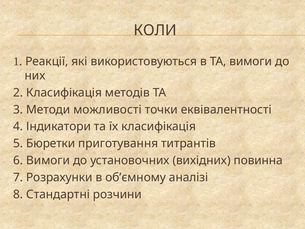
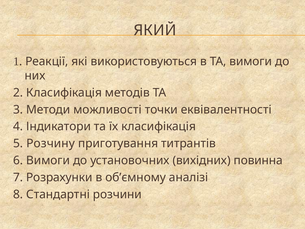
КОЛИ: КОЛИ -> ЯКИЙ
Бюретки: Бюретки -> Розчину
